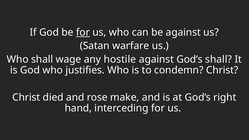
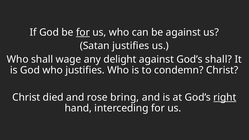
Satan warfare: warfare -> justifies
hostile: hostile -> delight
make: make -> bring
right underline: none -> present
